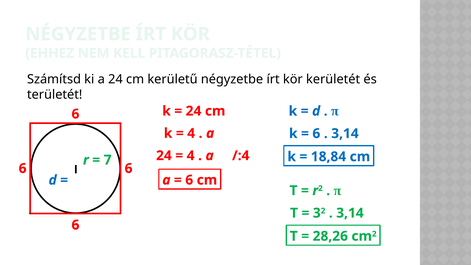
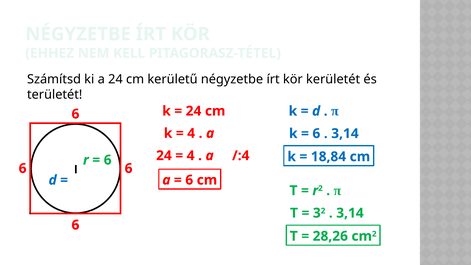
7 at (108, 160): 7 -> 6
